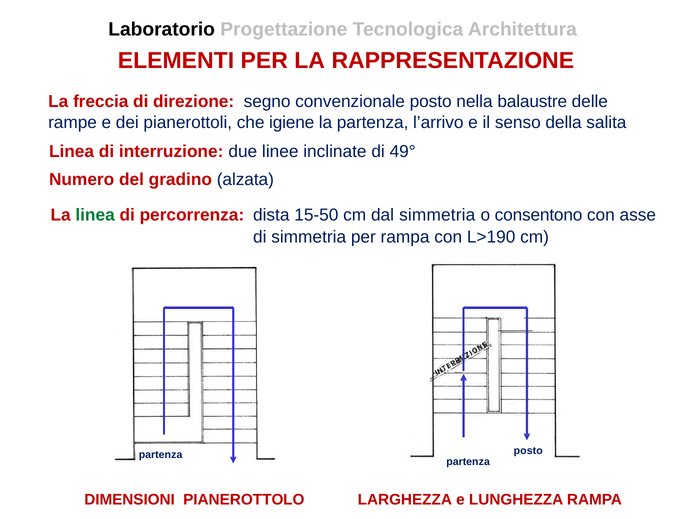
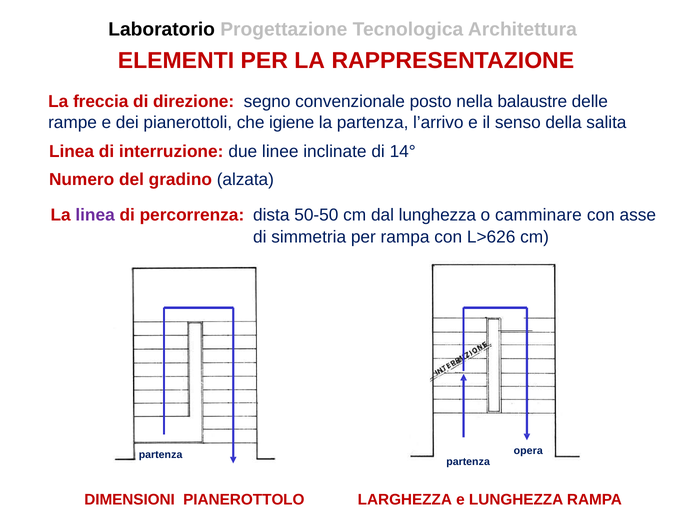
49°: 49° -> 14°
linea at (95, 215) colour: green -> purple
15-50: 15-50 -> 50-50
dal simmetria: simmetria -> lunghezza
consentono: consentono -> camminare
L>190: L>190 -> L>626
posto at (528, 450): posto -> opera
